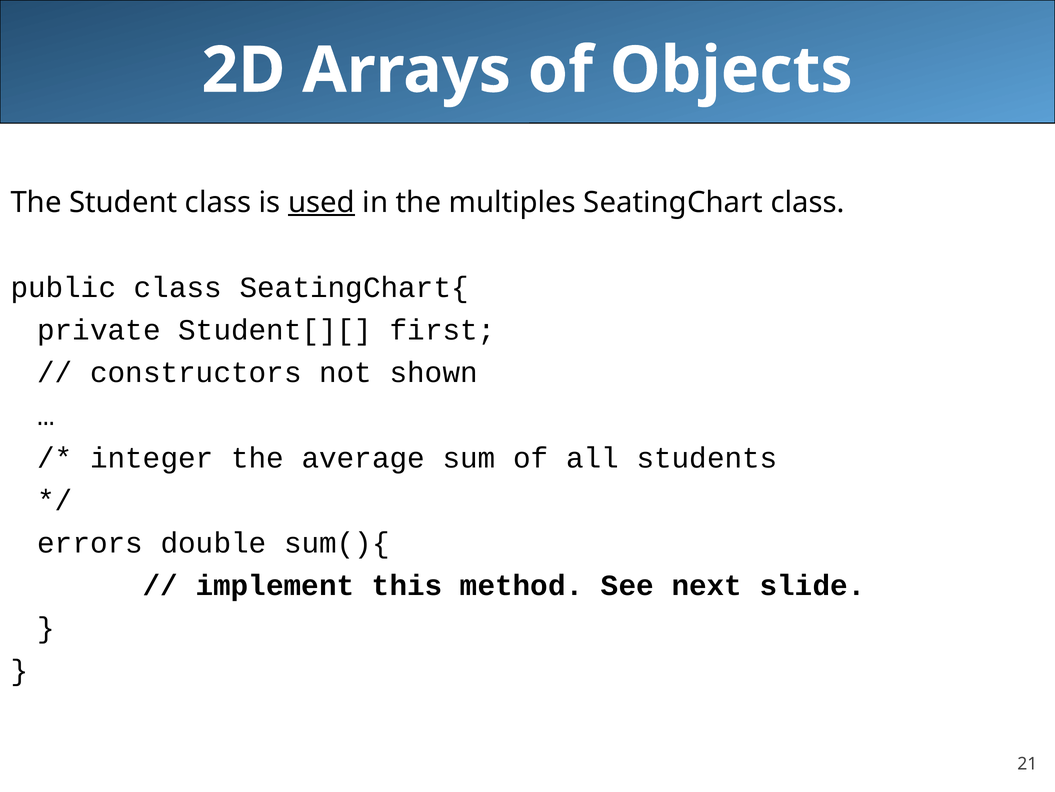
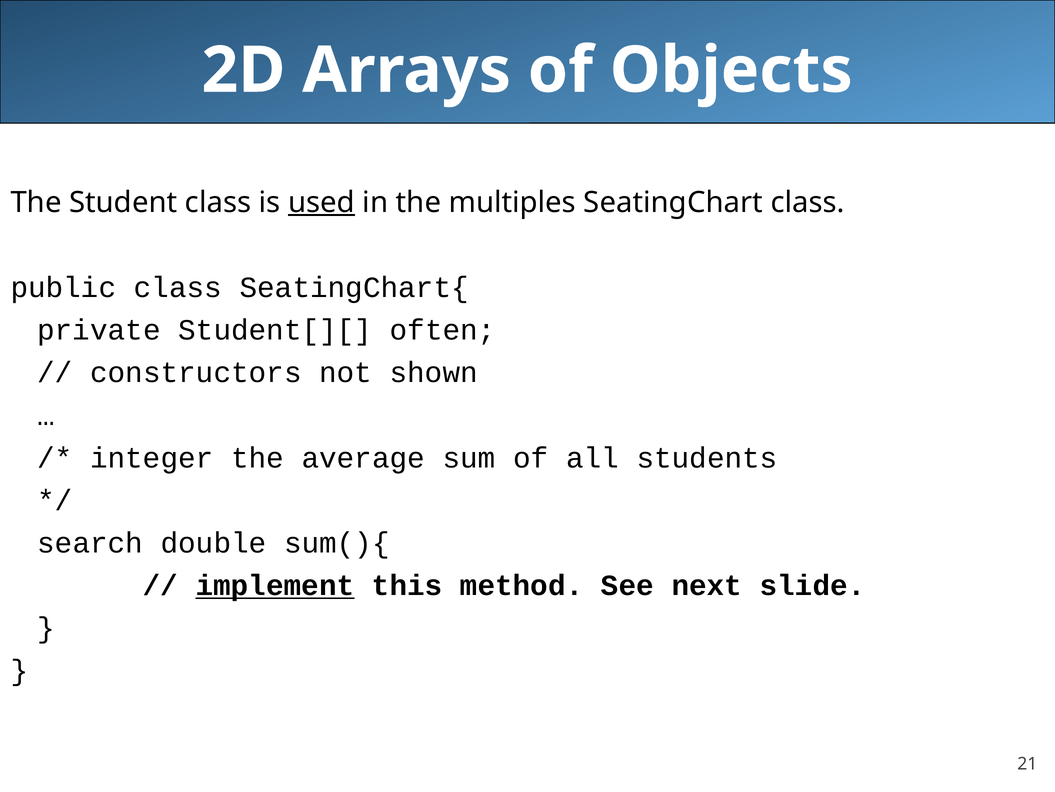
first: first -> often
errors: errors -> search
implement underline: none -> present
